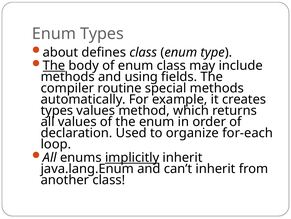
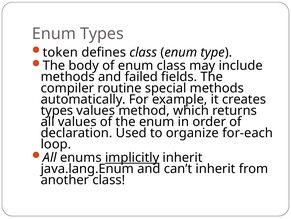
about: about -> token
The at (54, 65) underline: present -> none
using: using -> failed
